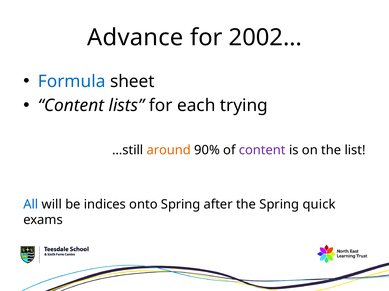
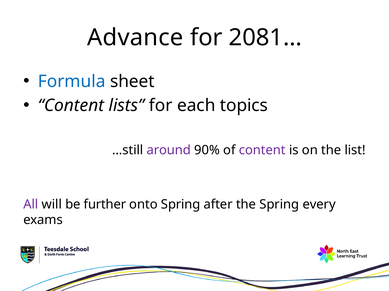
2002…: 2002… -> 2081…
trying: trying -> topics
around colour: orange -> purple
All colour: blue -> purple
indices: indices -> further
quick: quick -> every
